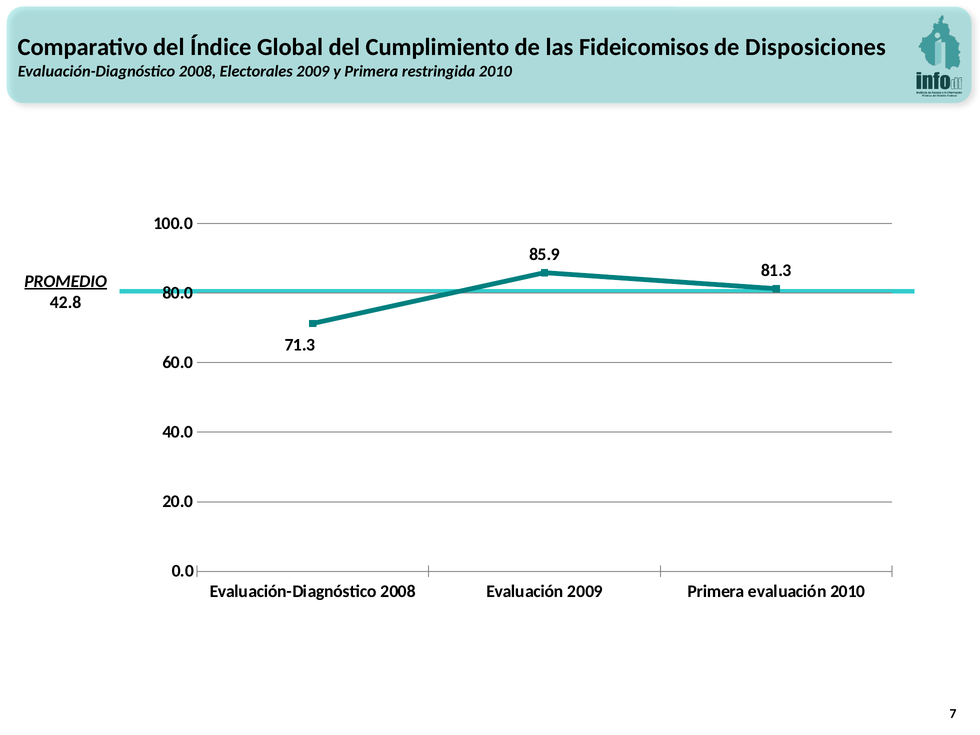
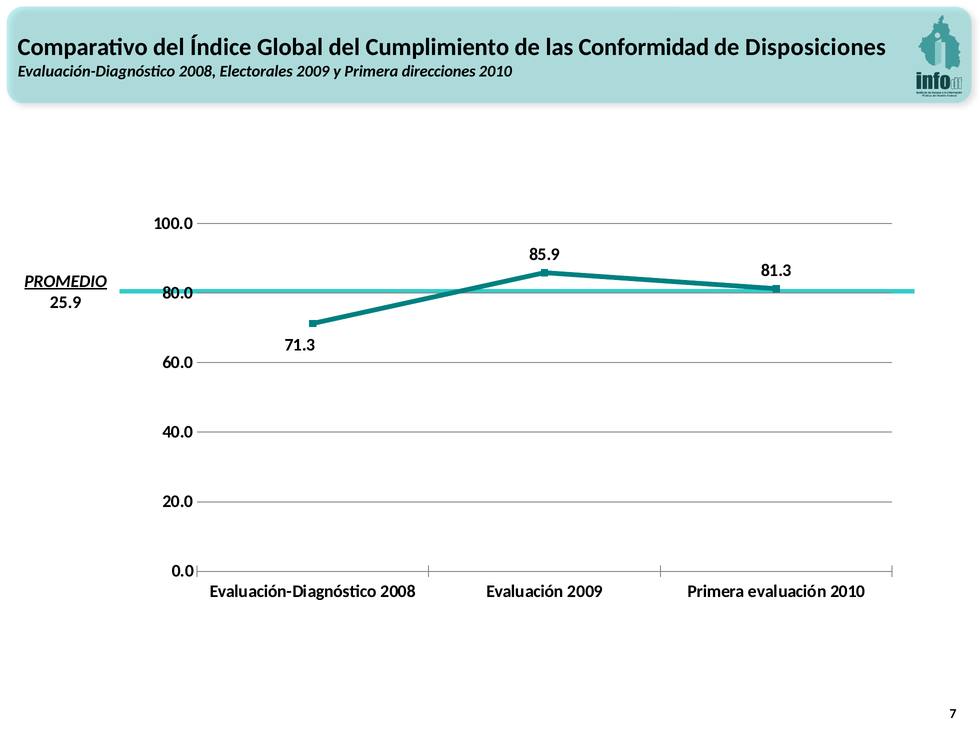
Fideicomisos: Fideicomisos -> Conformidad
restringida: restringida -> direcciones
42.8: 42.8 -> 25.9
